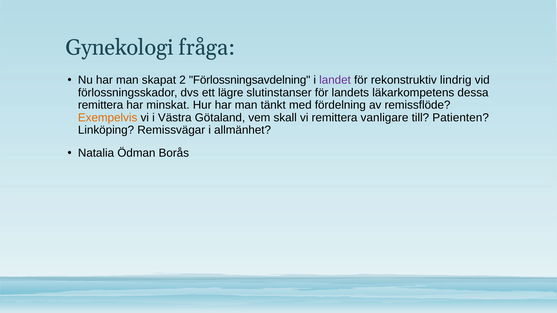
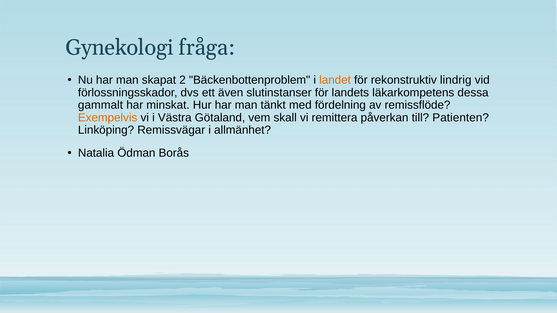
Förlossningsavdelning: Förlossningsavdelning -> Bäckenbottenproblem
landet colour: purple -> orange
lägre: lägre -> även
remittera at (101, 105): remittera -> gammalt
vanligare: vanligare -> påverkan
